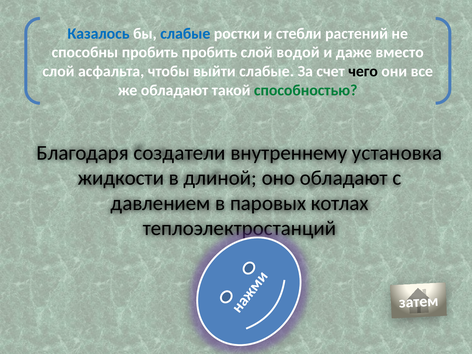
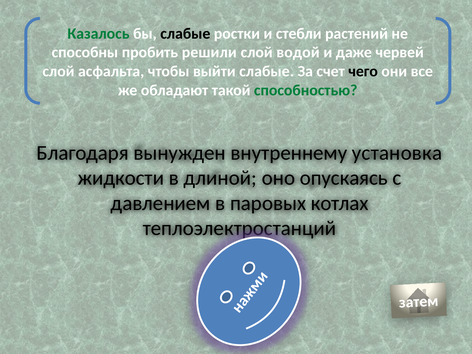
Казалось colour: blue -> green
слабые at (185, 34) colour: blue -> black
пробить пробить: пробить -> решили
вместо: вместо -> червей
создатели: создатели -> вынужден
оно обладают: обладают -> опускаясь
